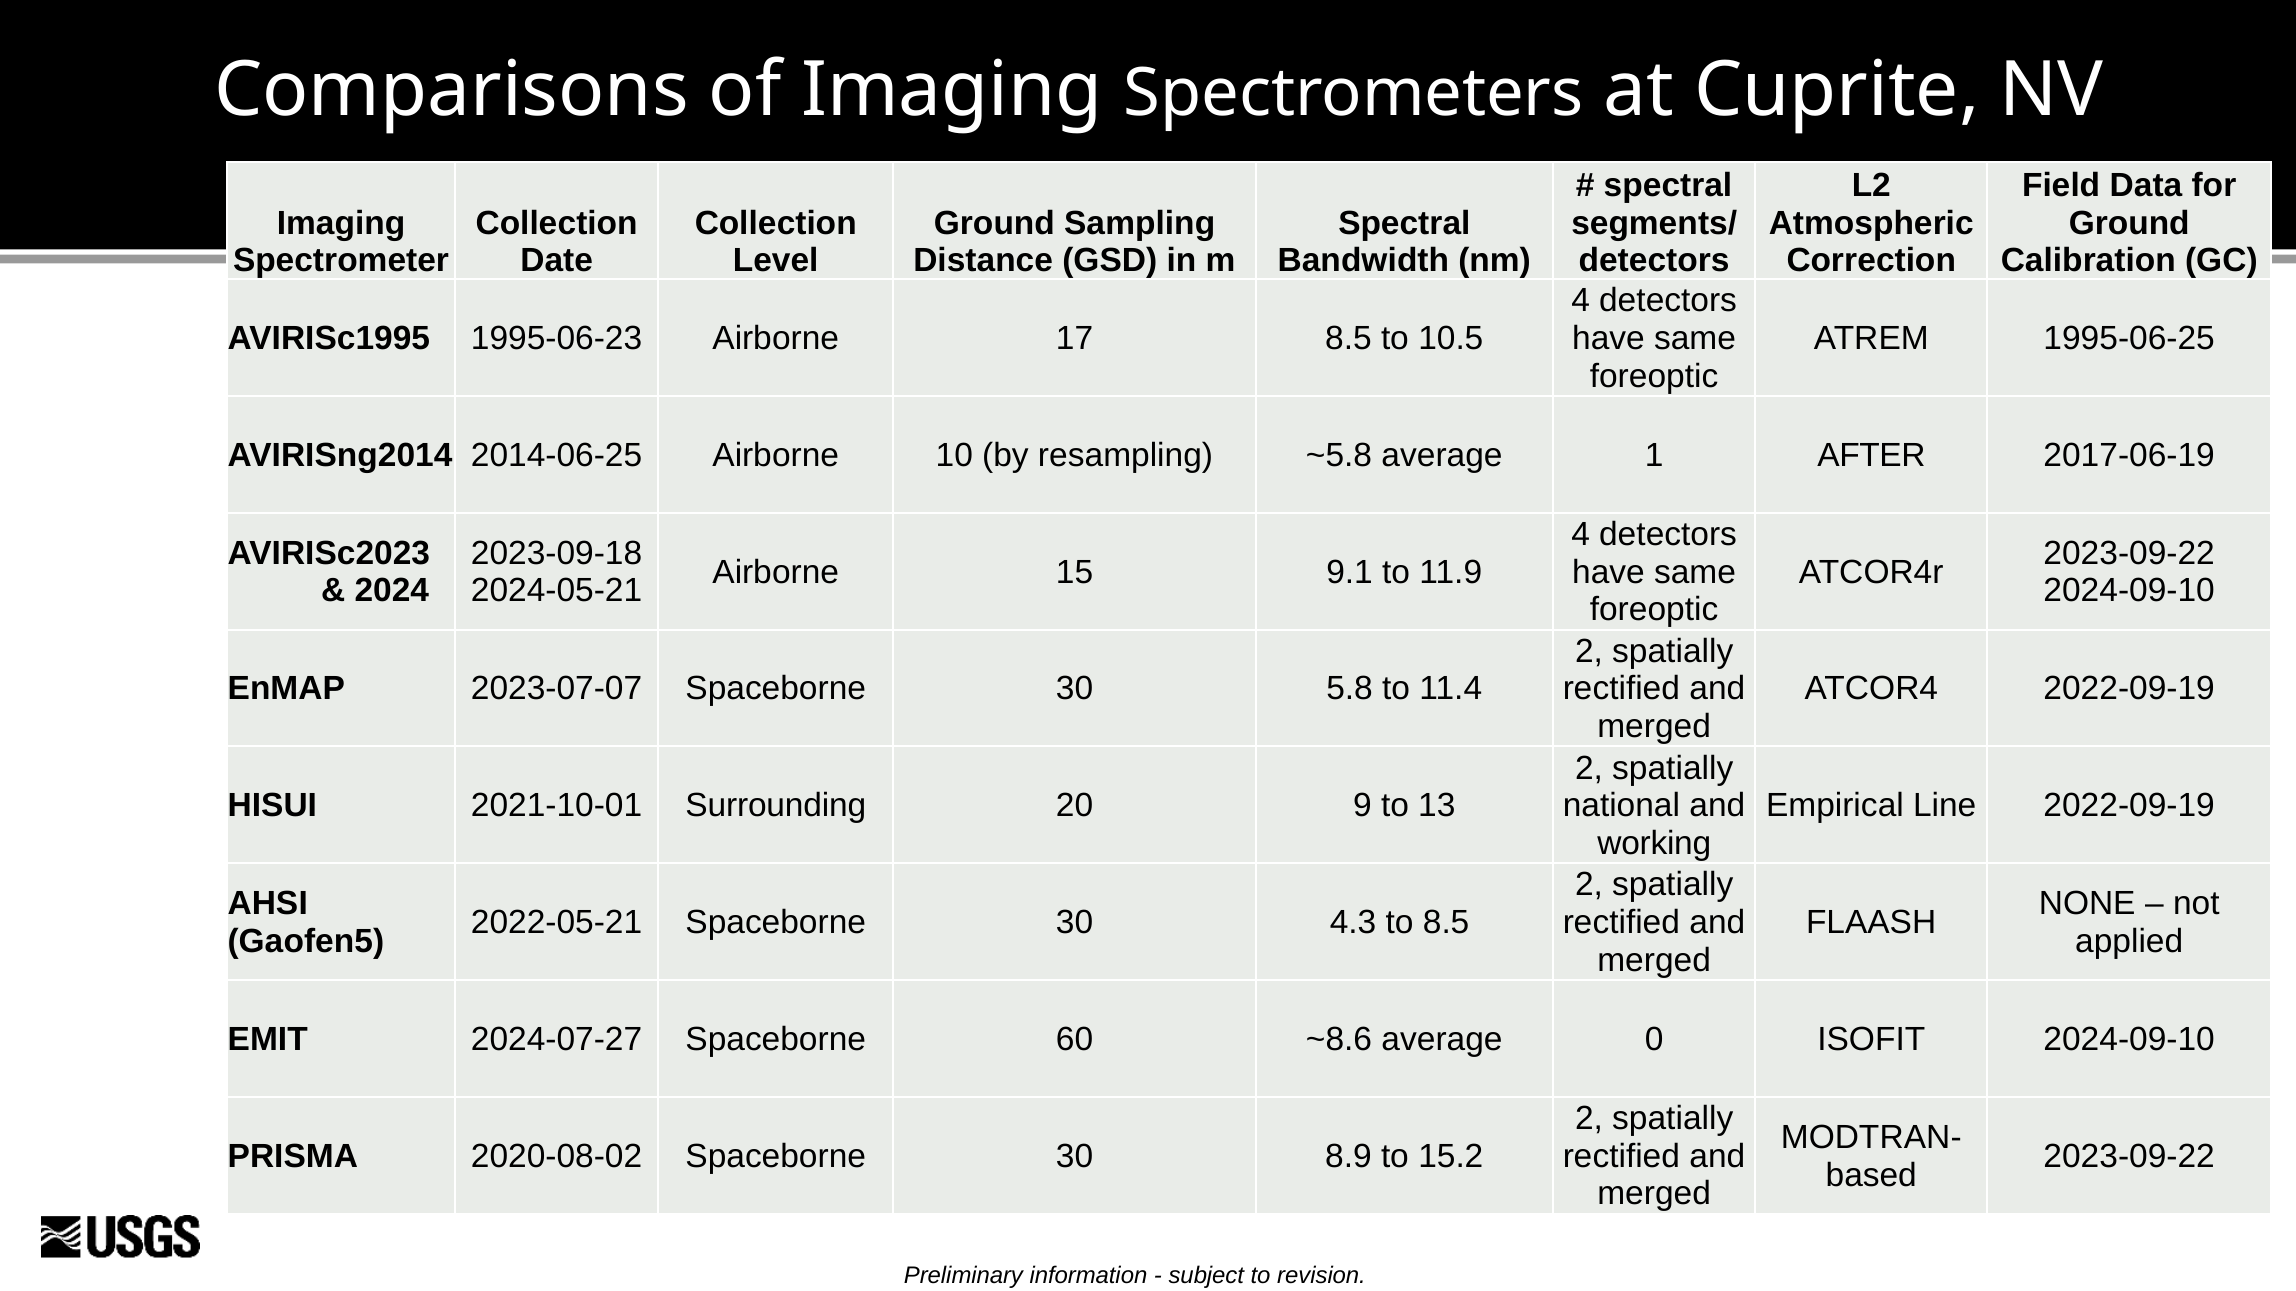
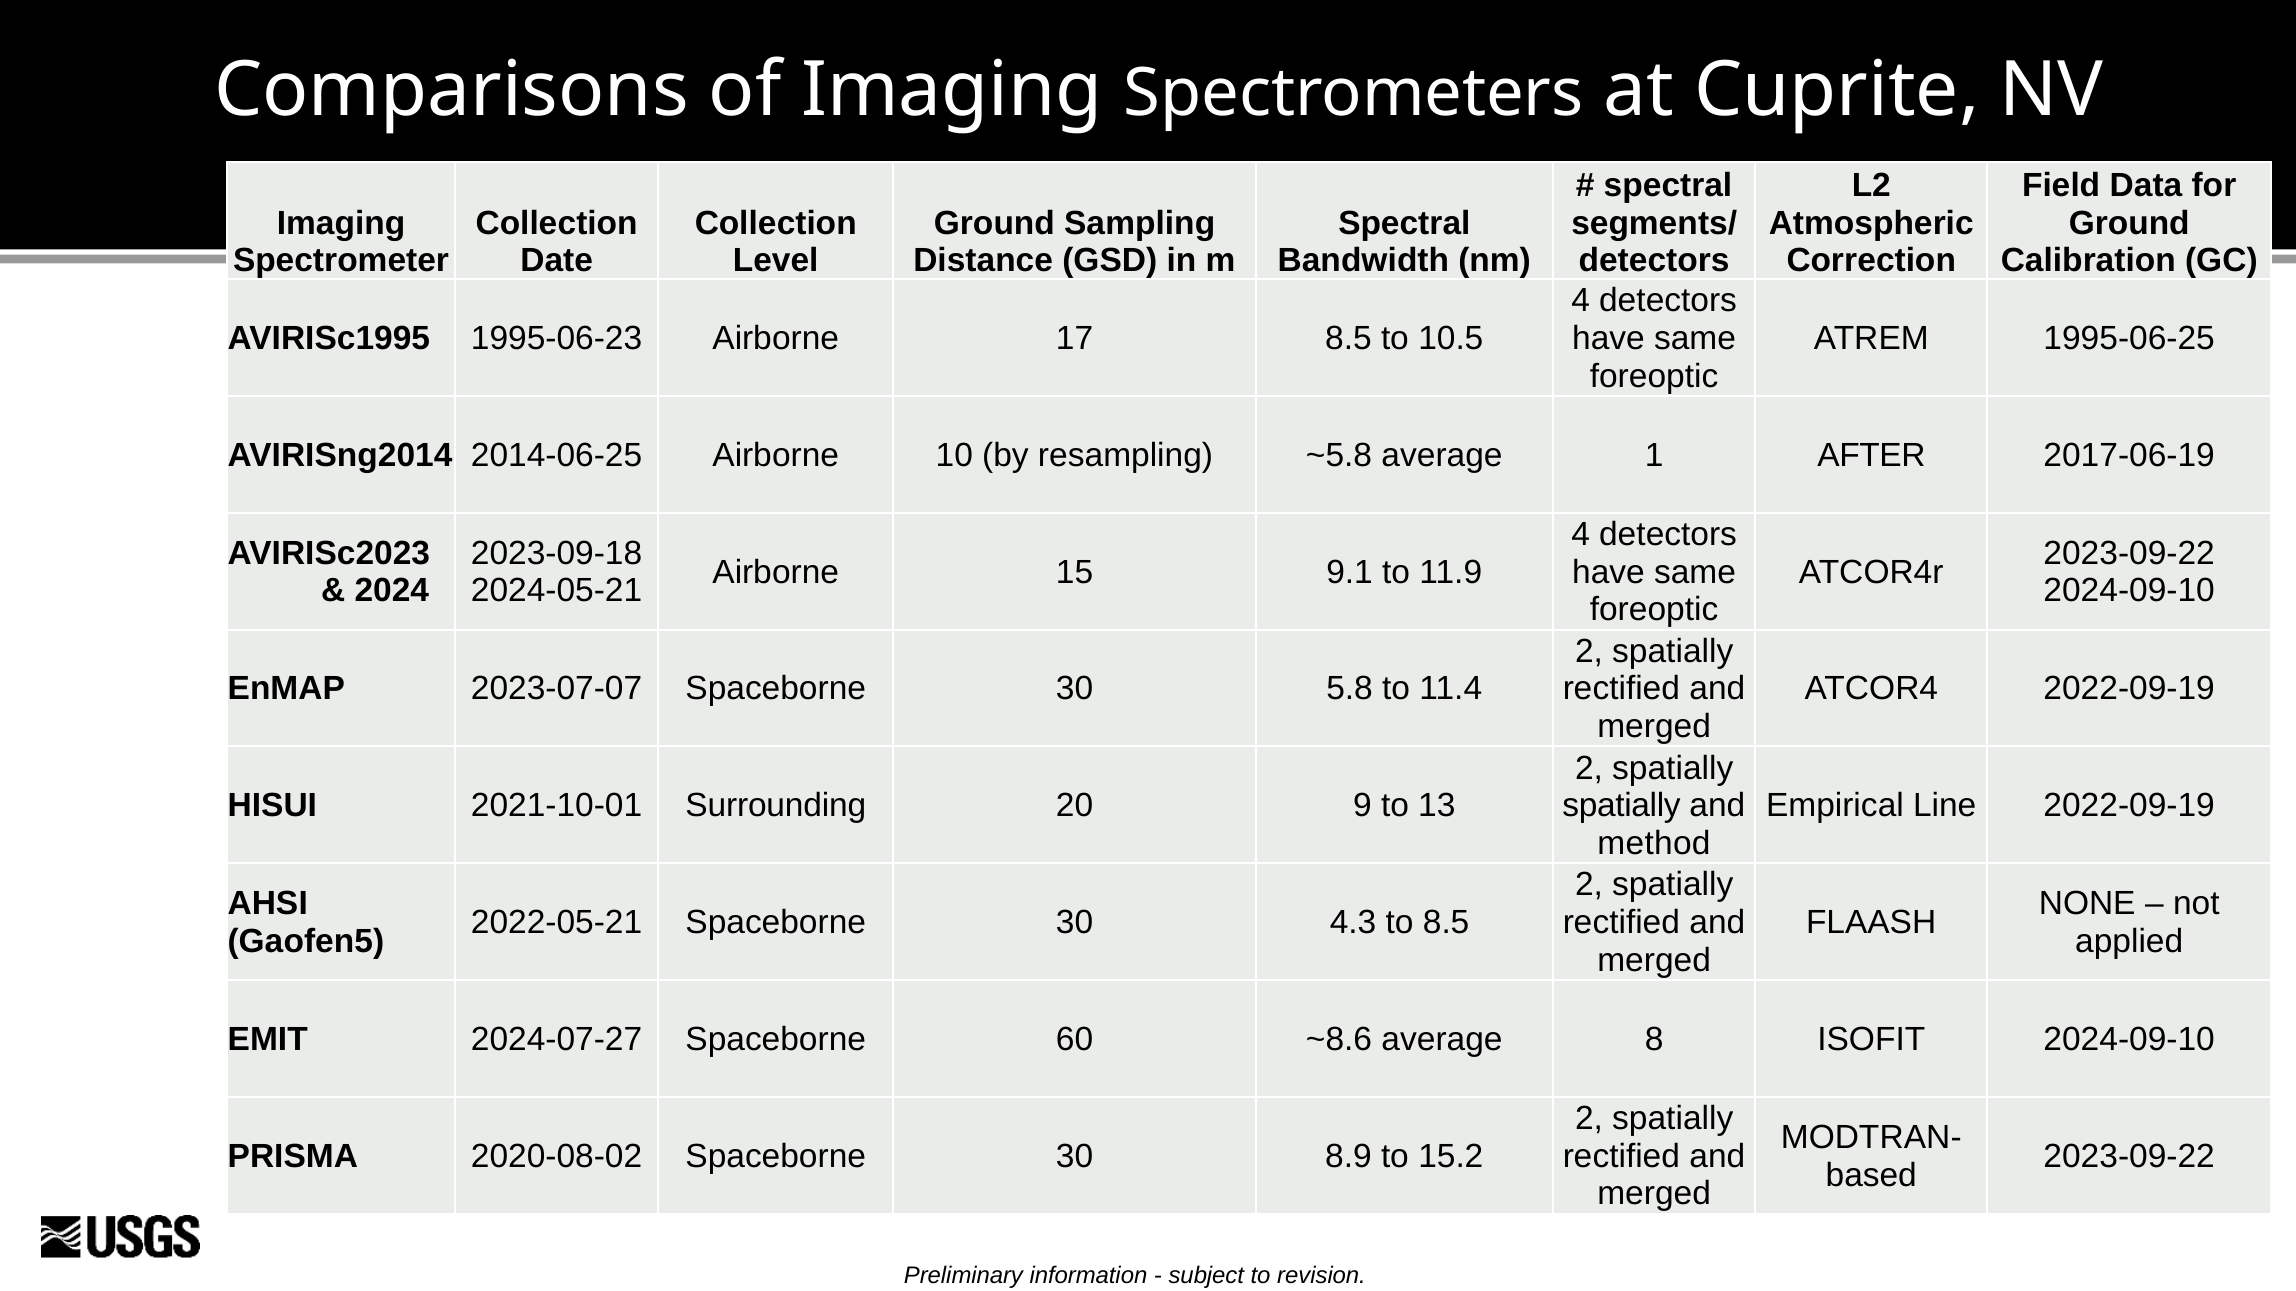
national at (1621, 806): national -> spatially
working: working -> method
0: 0 -> 8
